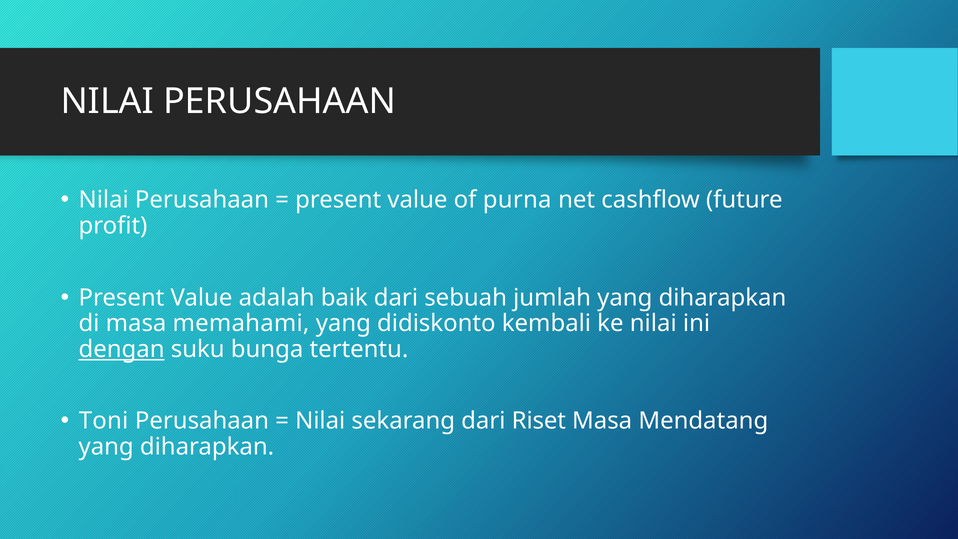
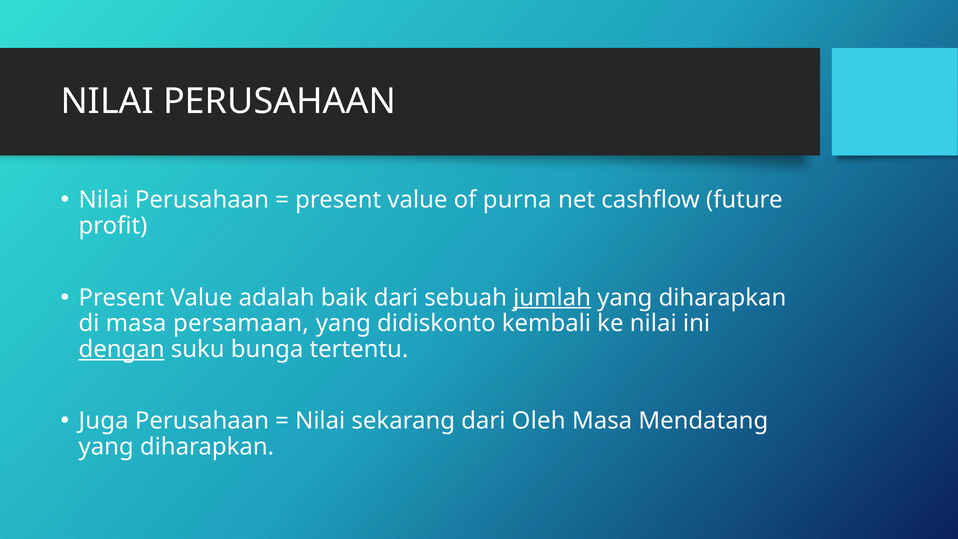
jumlah underline: none -> present
memahami: memahami -> persamaan
Toni: Toni -> Juga
Riset: Riset -> Oleh
